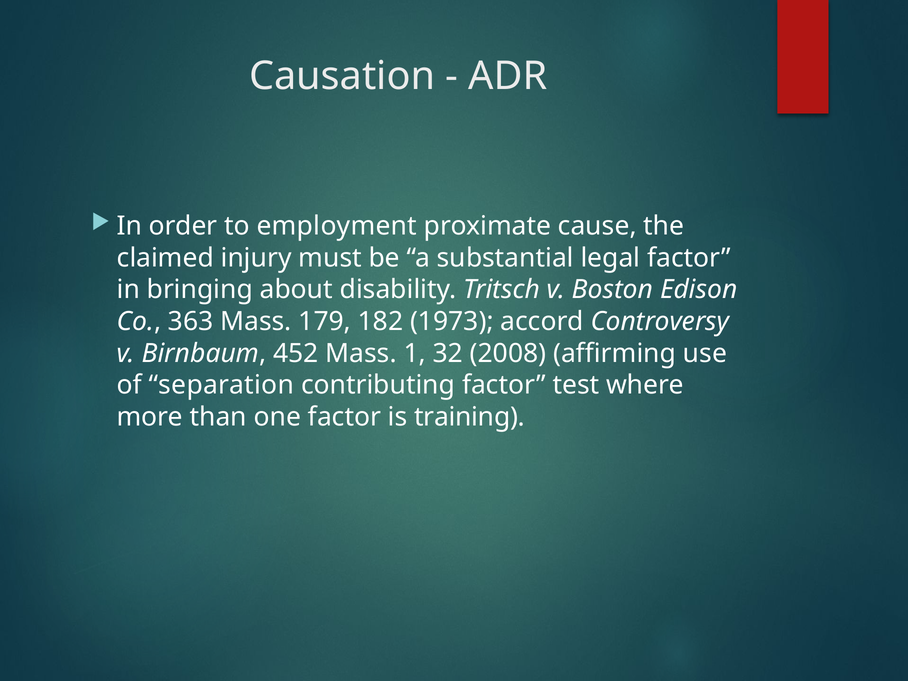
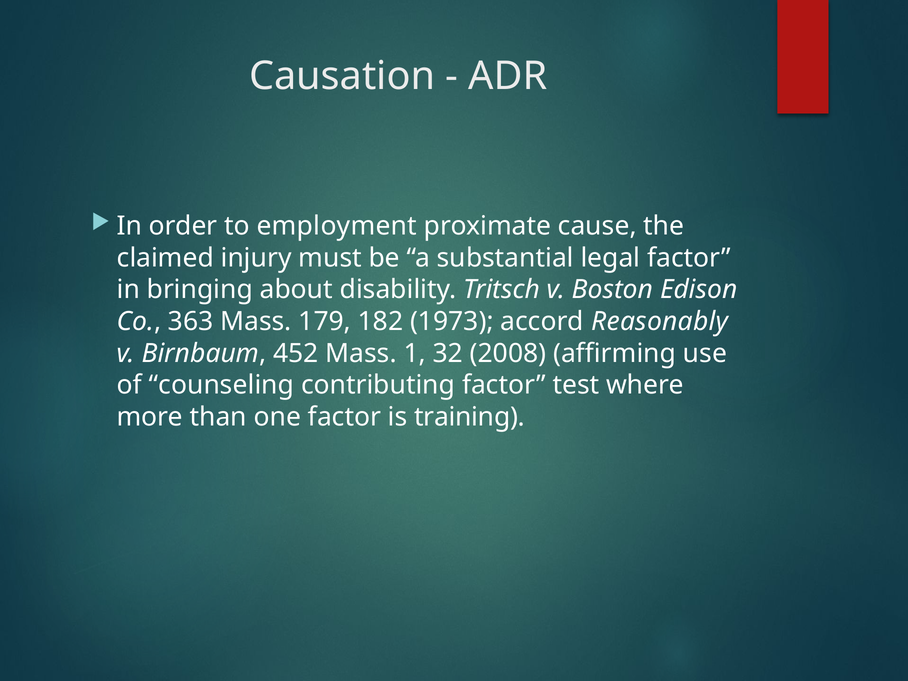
Controversy: Controversy -> Reasonably
separation: separation -> counseling
